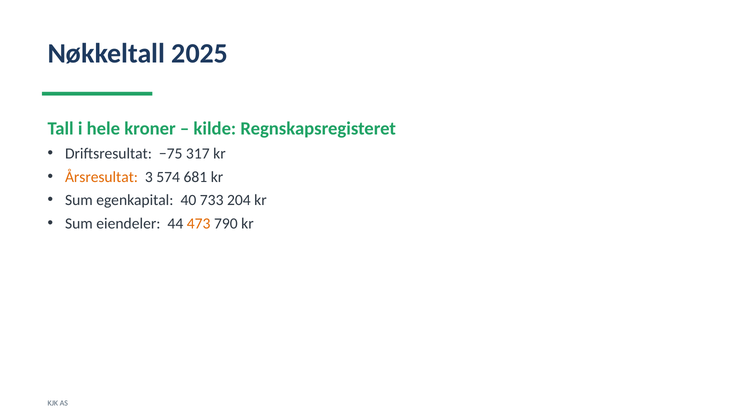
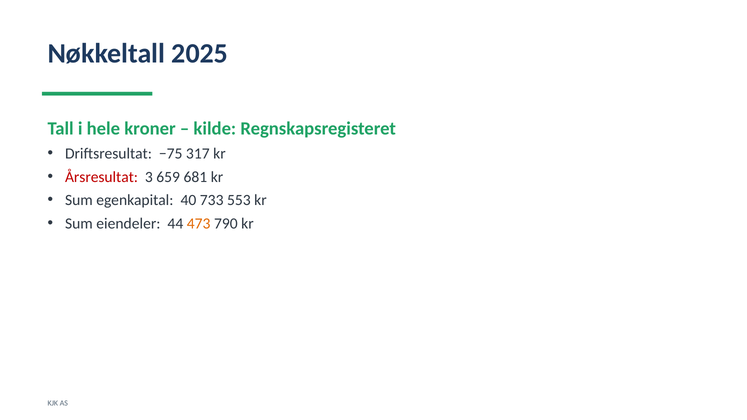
Årsresultat colour: orange -> red
574: 574 -> 659
204: 204 -> 553
